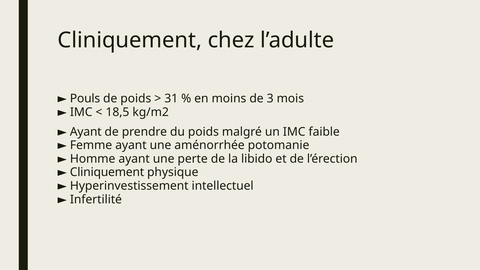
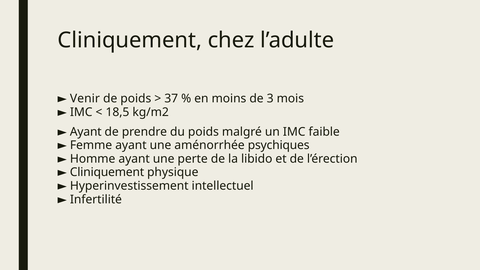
Pouls: Pouls -> Venir
31: 31 -> 37
potomanie: potomanie -> psychiques
